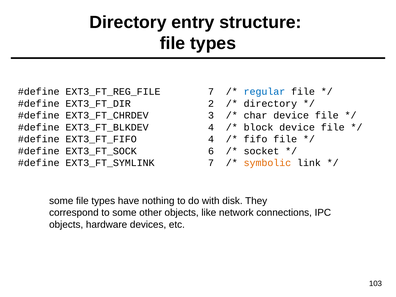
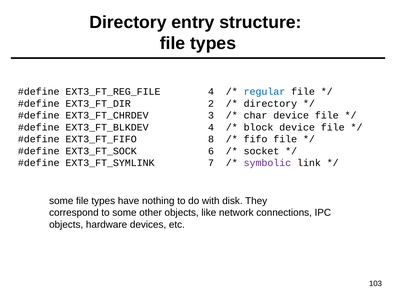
EXT3_FT_REG_FILE 7: 7 -> 4
EXT3_FT_FIFO 4: 4 -> 8
symbolic colour: orange -> purple
